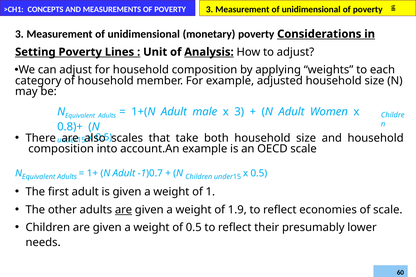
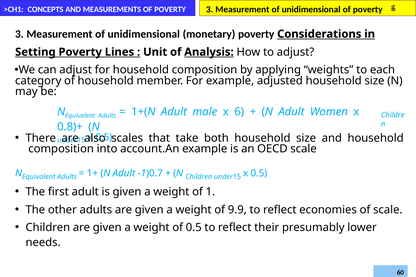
x 3: 3 -> 6
are at (124, 210) underline: present -> none
1.9: 1.9 -> 9.9
